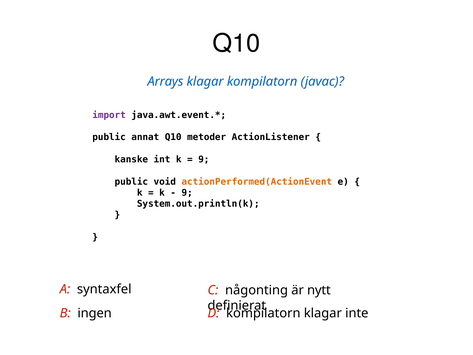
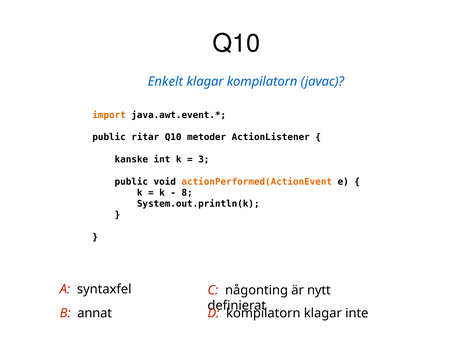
Arrays: Arrays -> Enkelt
import colour: purple -> orange
annat: annat -> ritar
9 at (204, 159): 9 -> 3
9 at (187, 193): 9 -> 8
ingen: ingen -> annat
